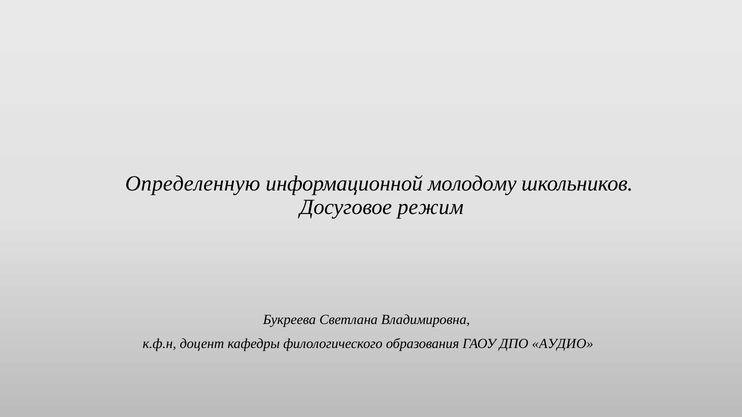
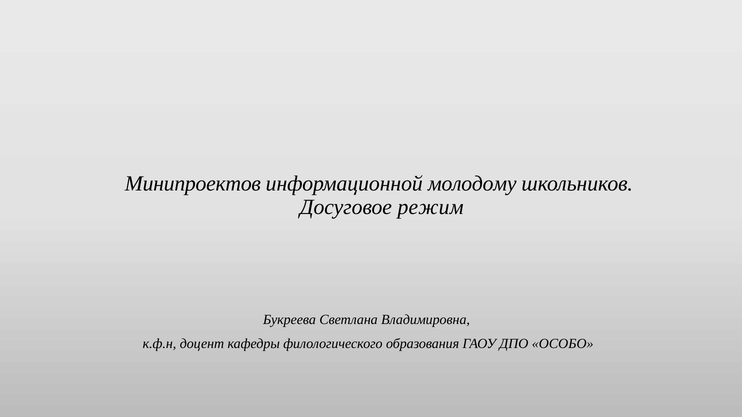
Определенную: Определенную -> Минипроектов
АУДИО: АУДИО -> ОСОБО
